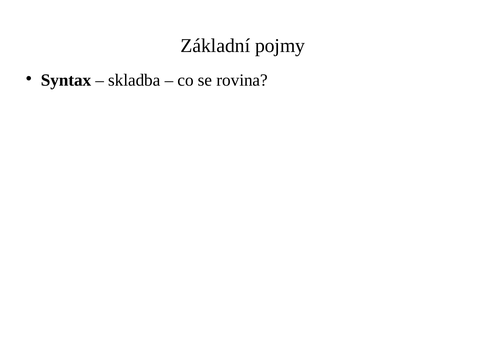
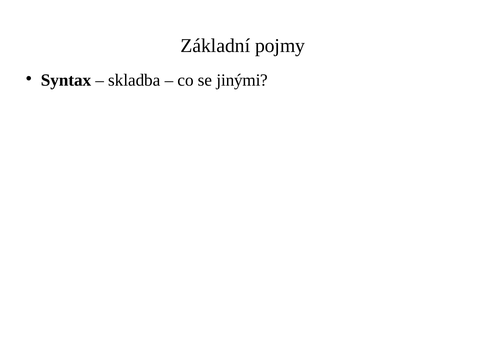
rovina: rovina -> jinými
